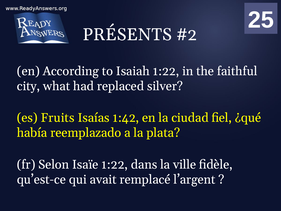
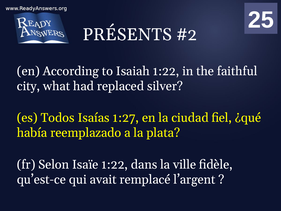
Fruits: Fruits -> Todos
1:42: 1:42 -> 1:27
